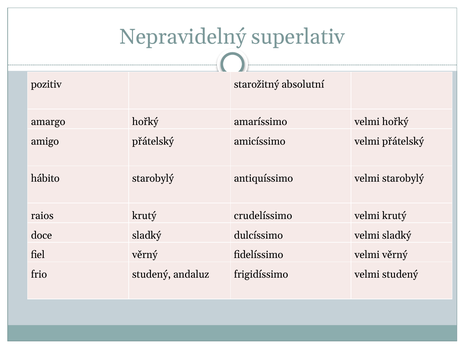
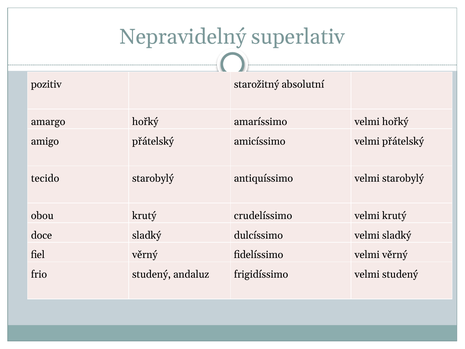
hábito: hábito -> tecido
raios: raios -> obou
